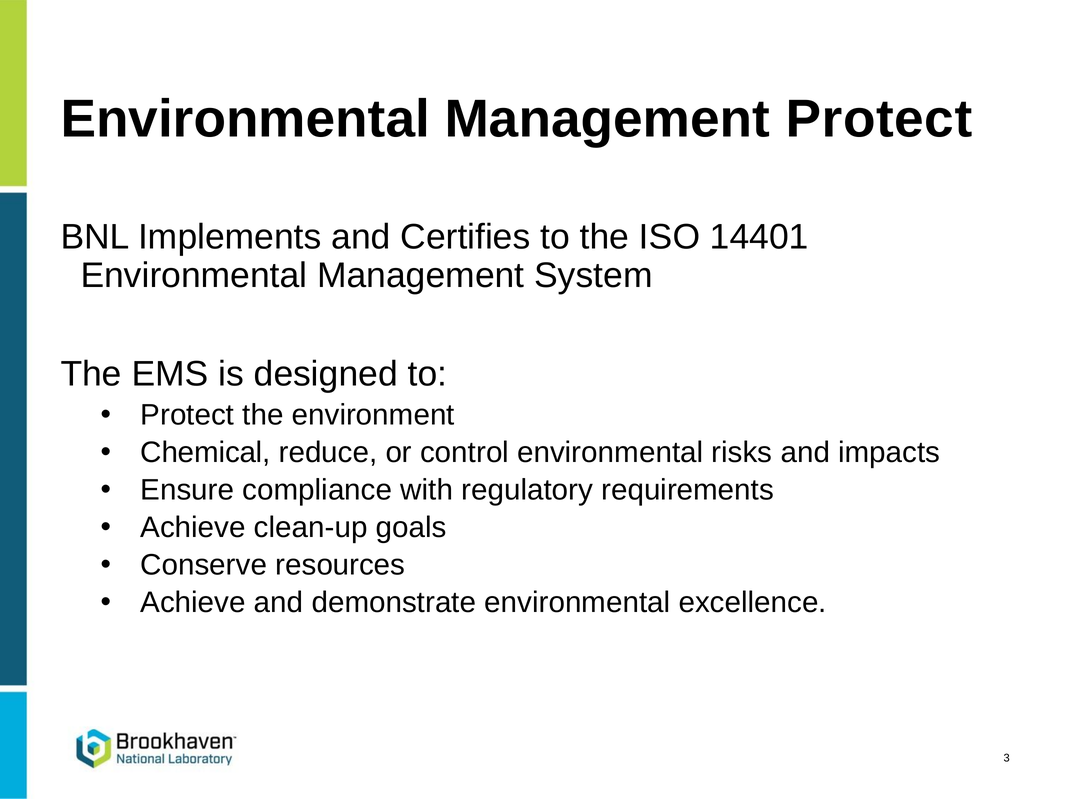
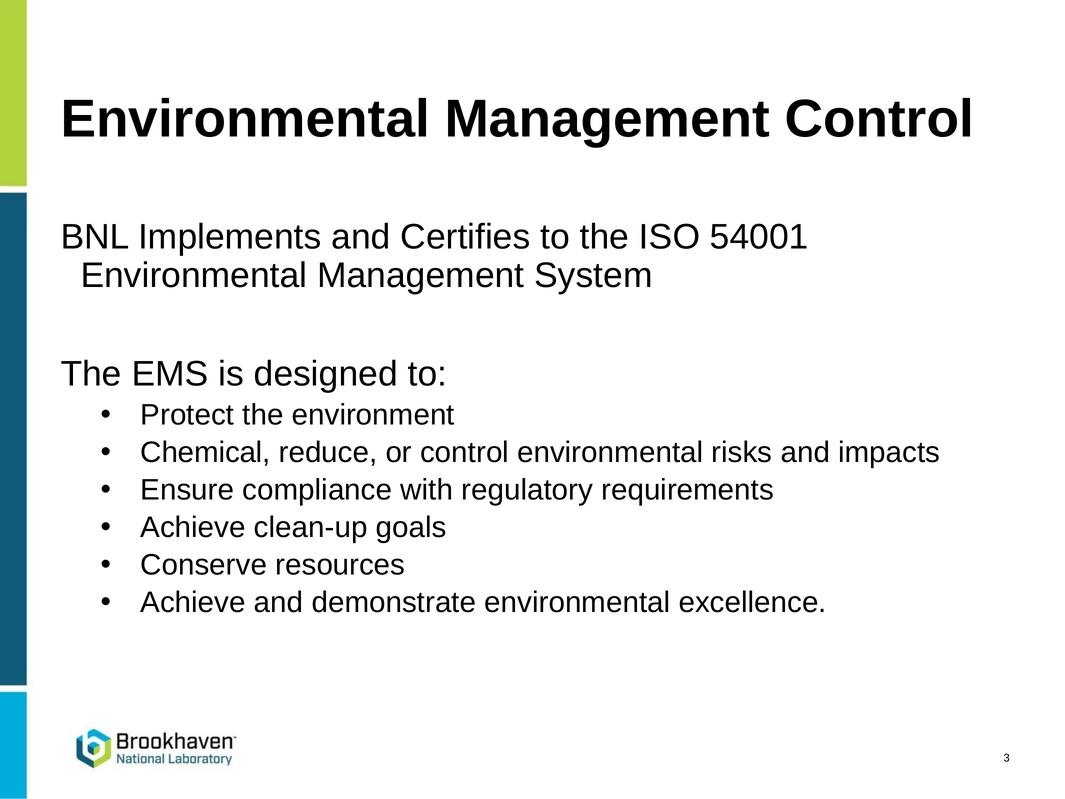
Management Protect: Protect -> Control
14401: 14401 -> 54001
